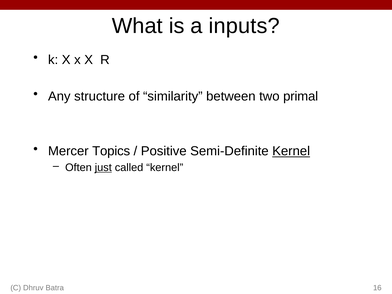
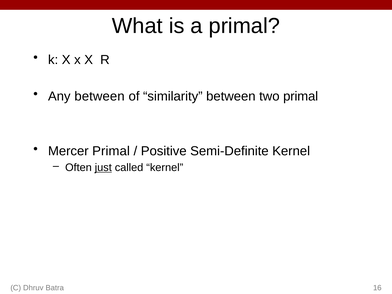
a inputs: inputs -> primal
Any structure: structure -> between
Mercer Topics: Topics -> Primal
Kernel at (291, 151) underline: present -> none
